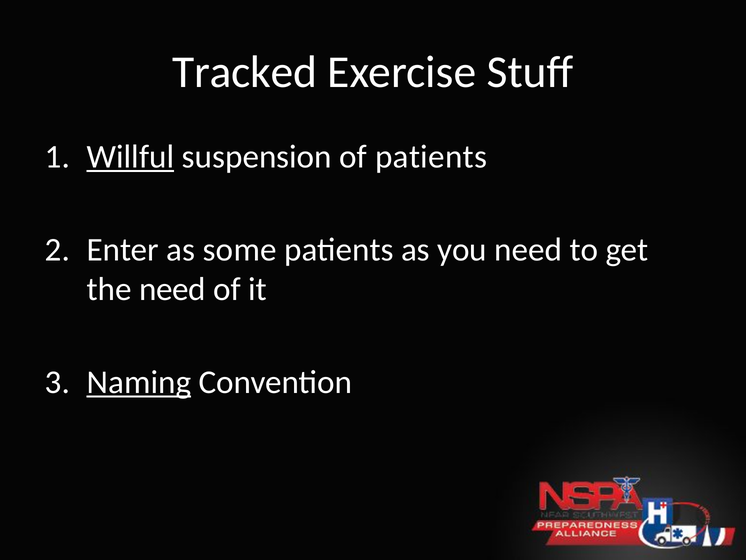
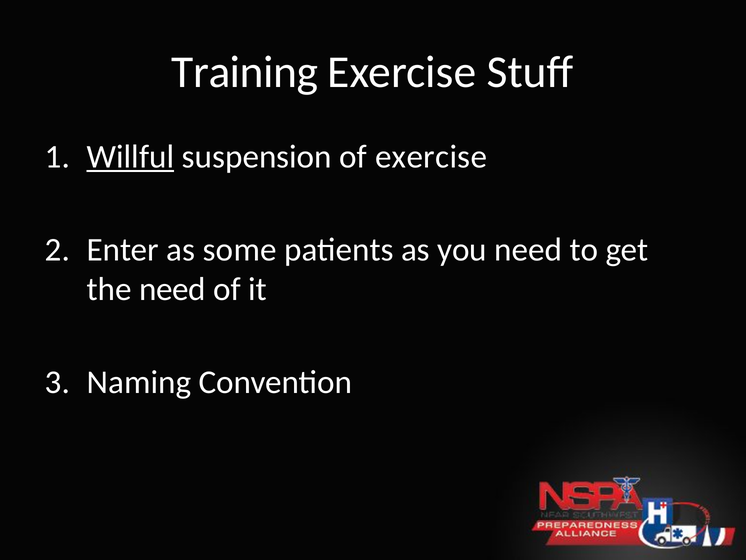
Tracked: Tracked -> Training
of patients: patients -> exercise
Naming underline: present -> none
